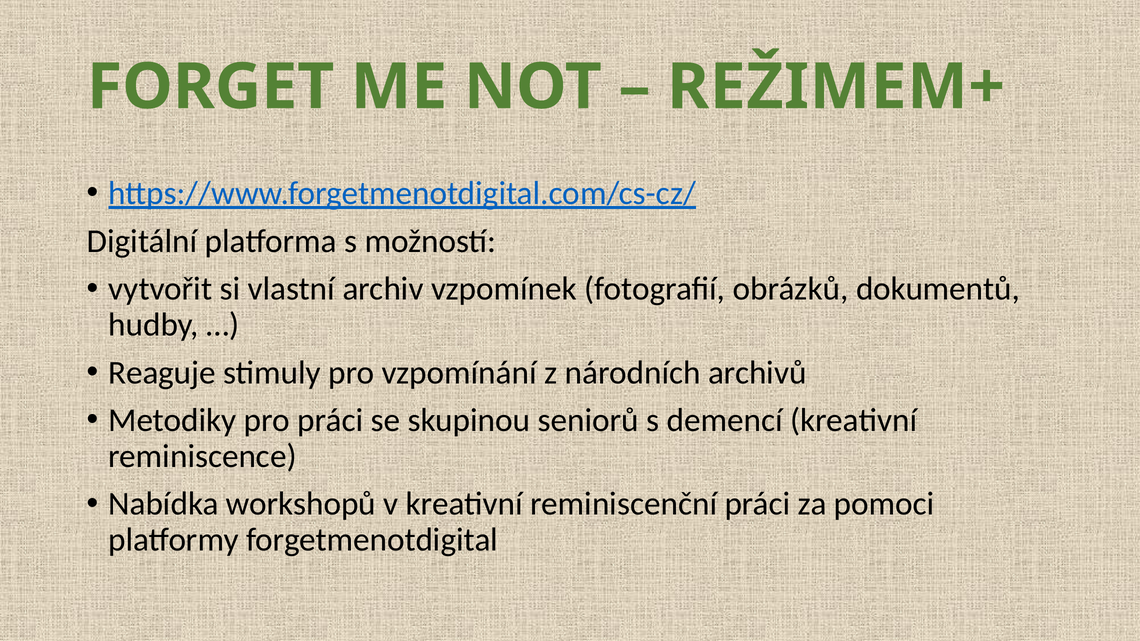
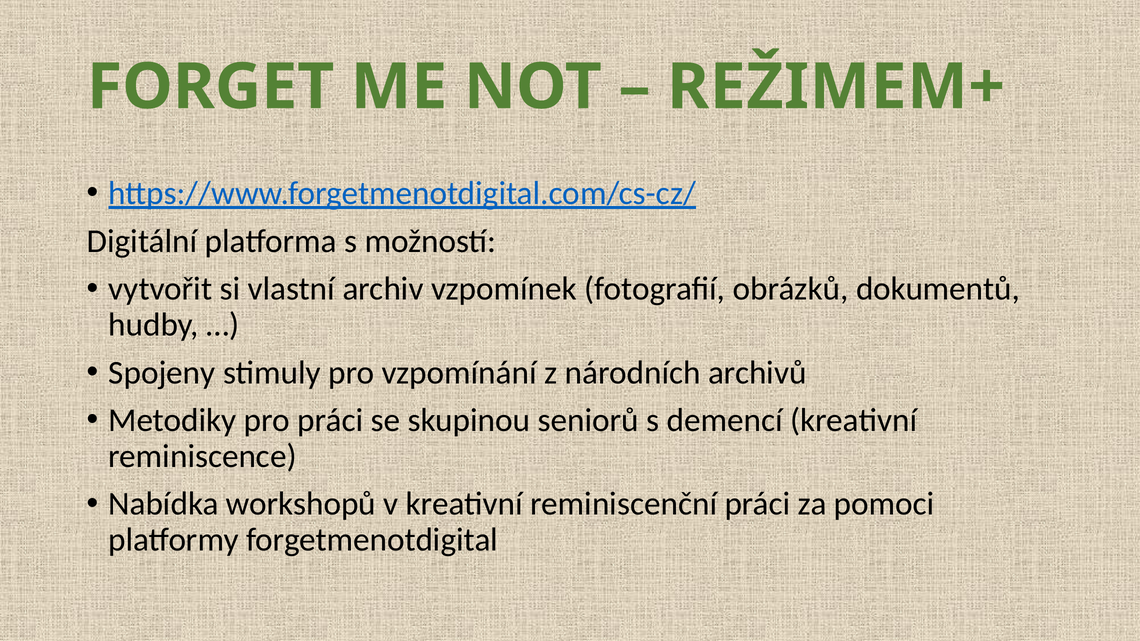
Reaguje: Reaguje -> Spojeny
